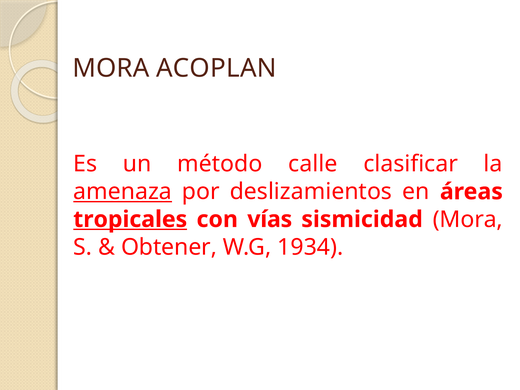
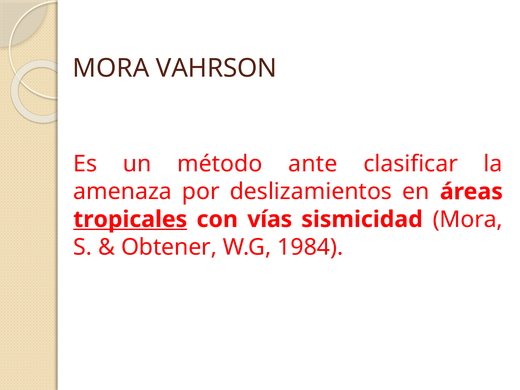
ACOPLAN: ACOPLAN -> VAHRSON
calle: calle -> ante
amenaza underline: present -> none
1934: 1934 -> 1984
